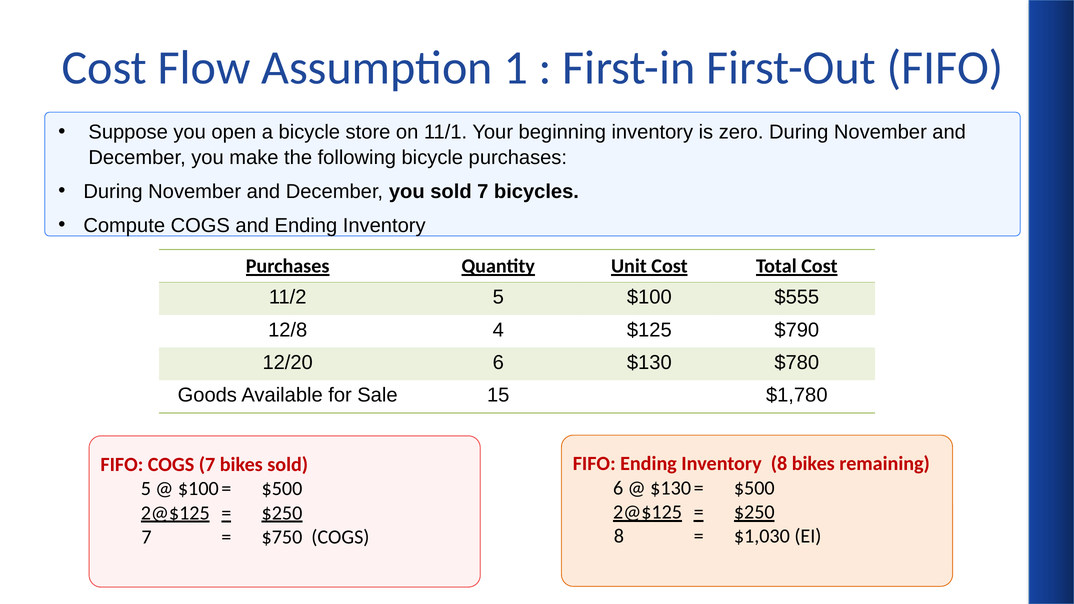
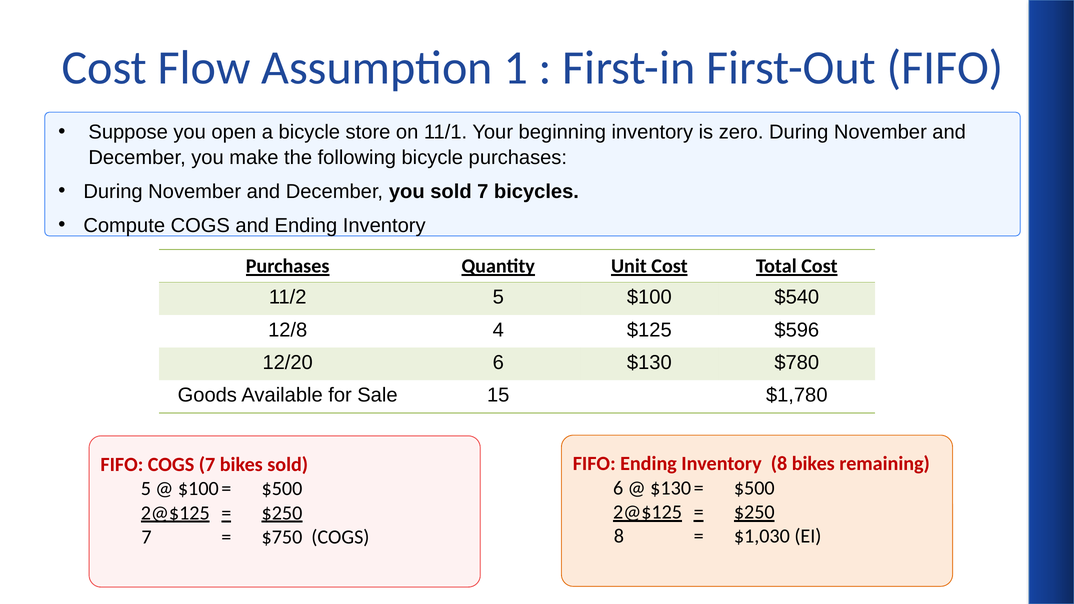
$555: $555 -> $540
$790: $790 -> $596
